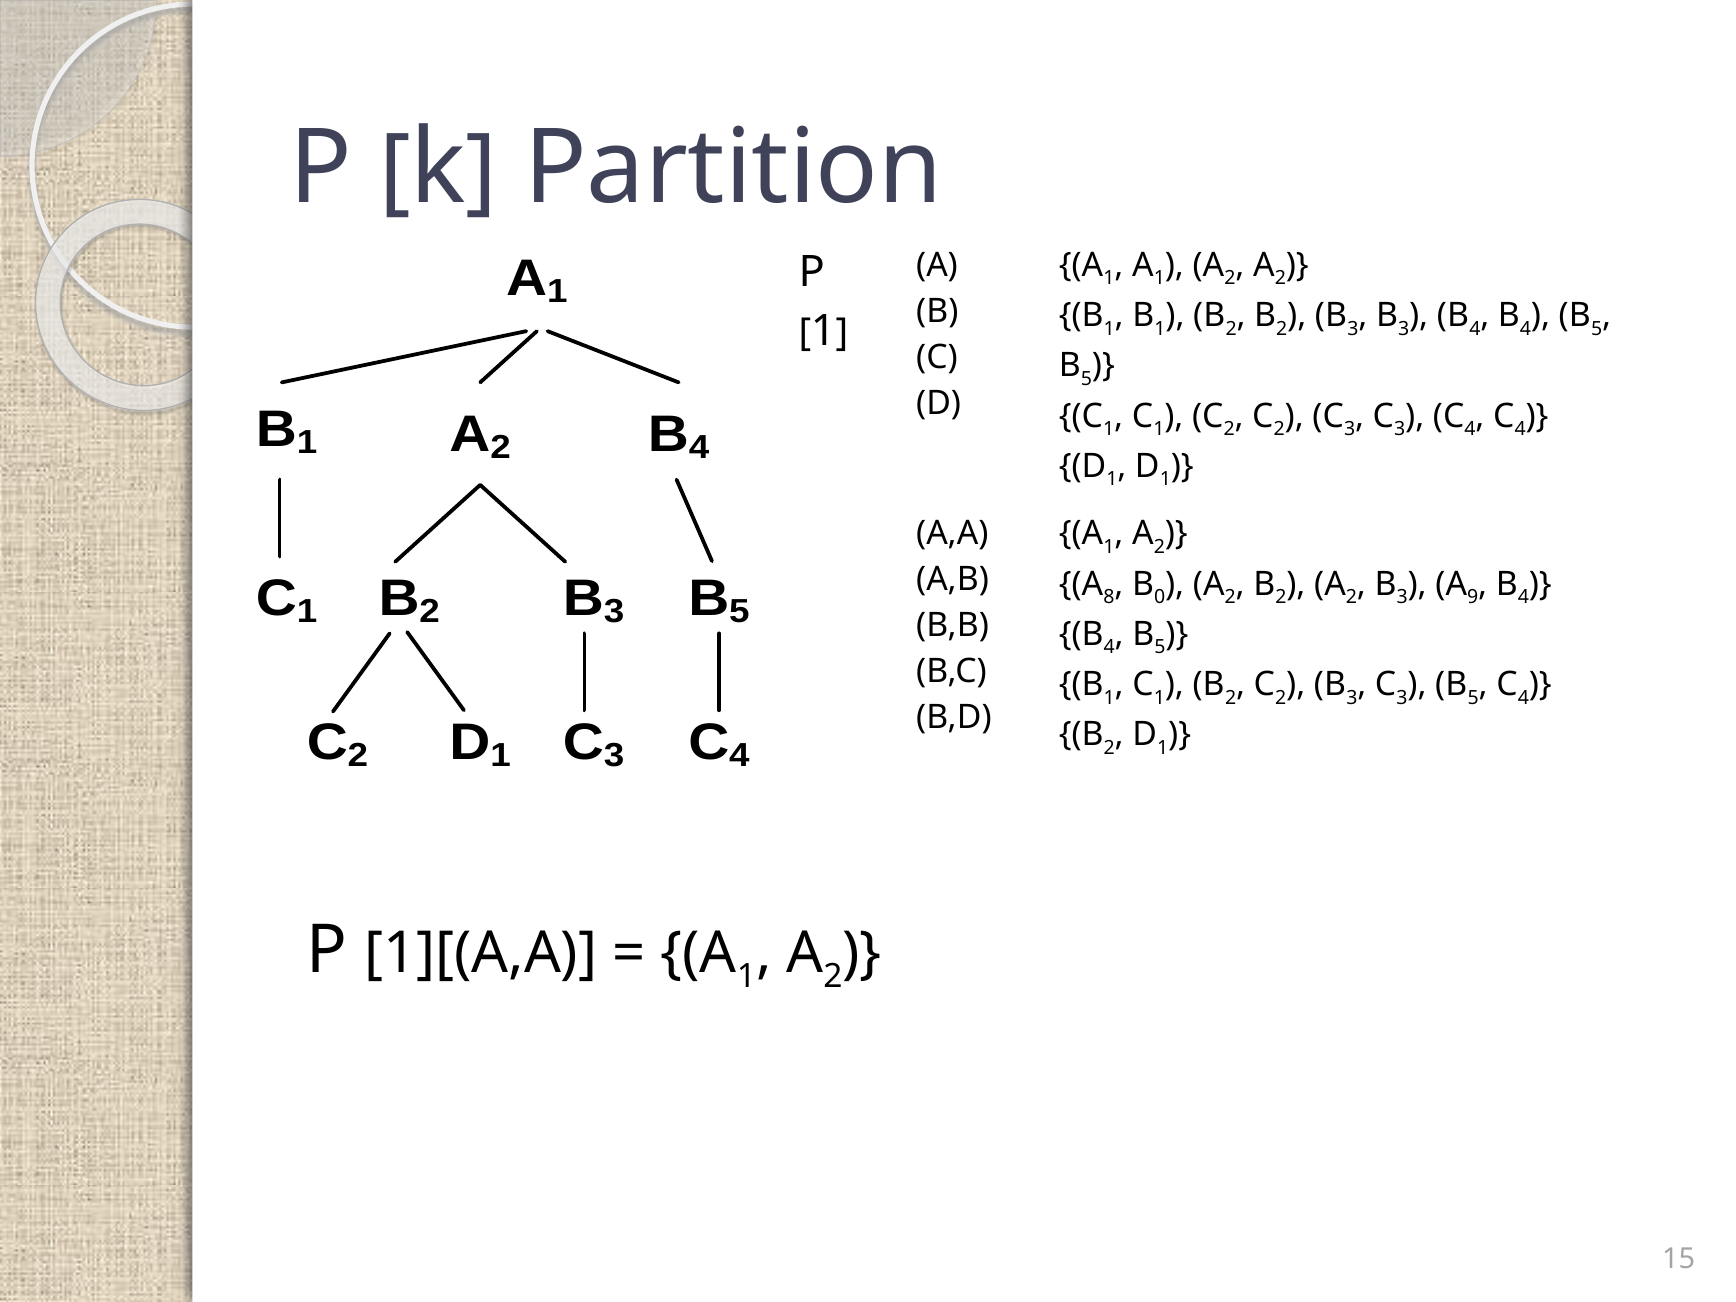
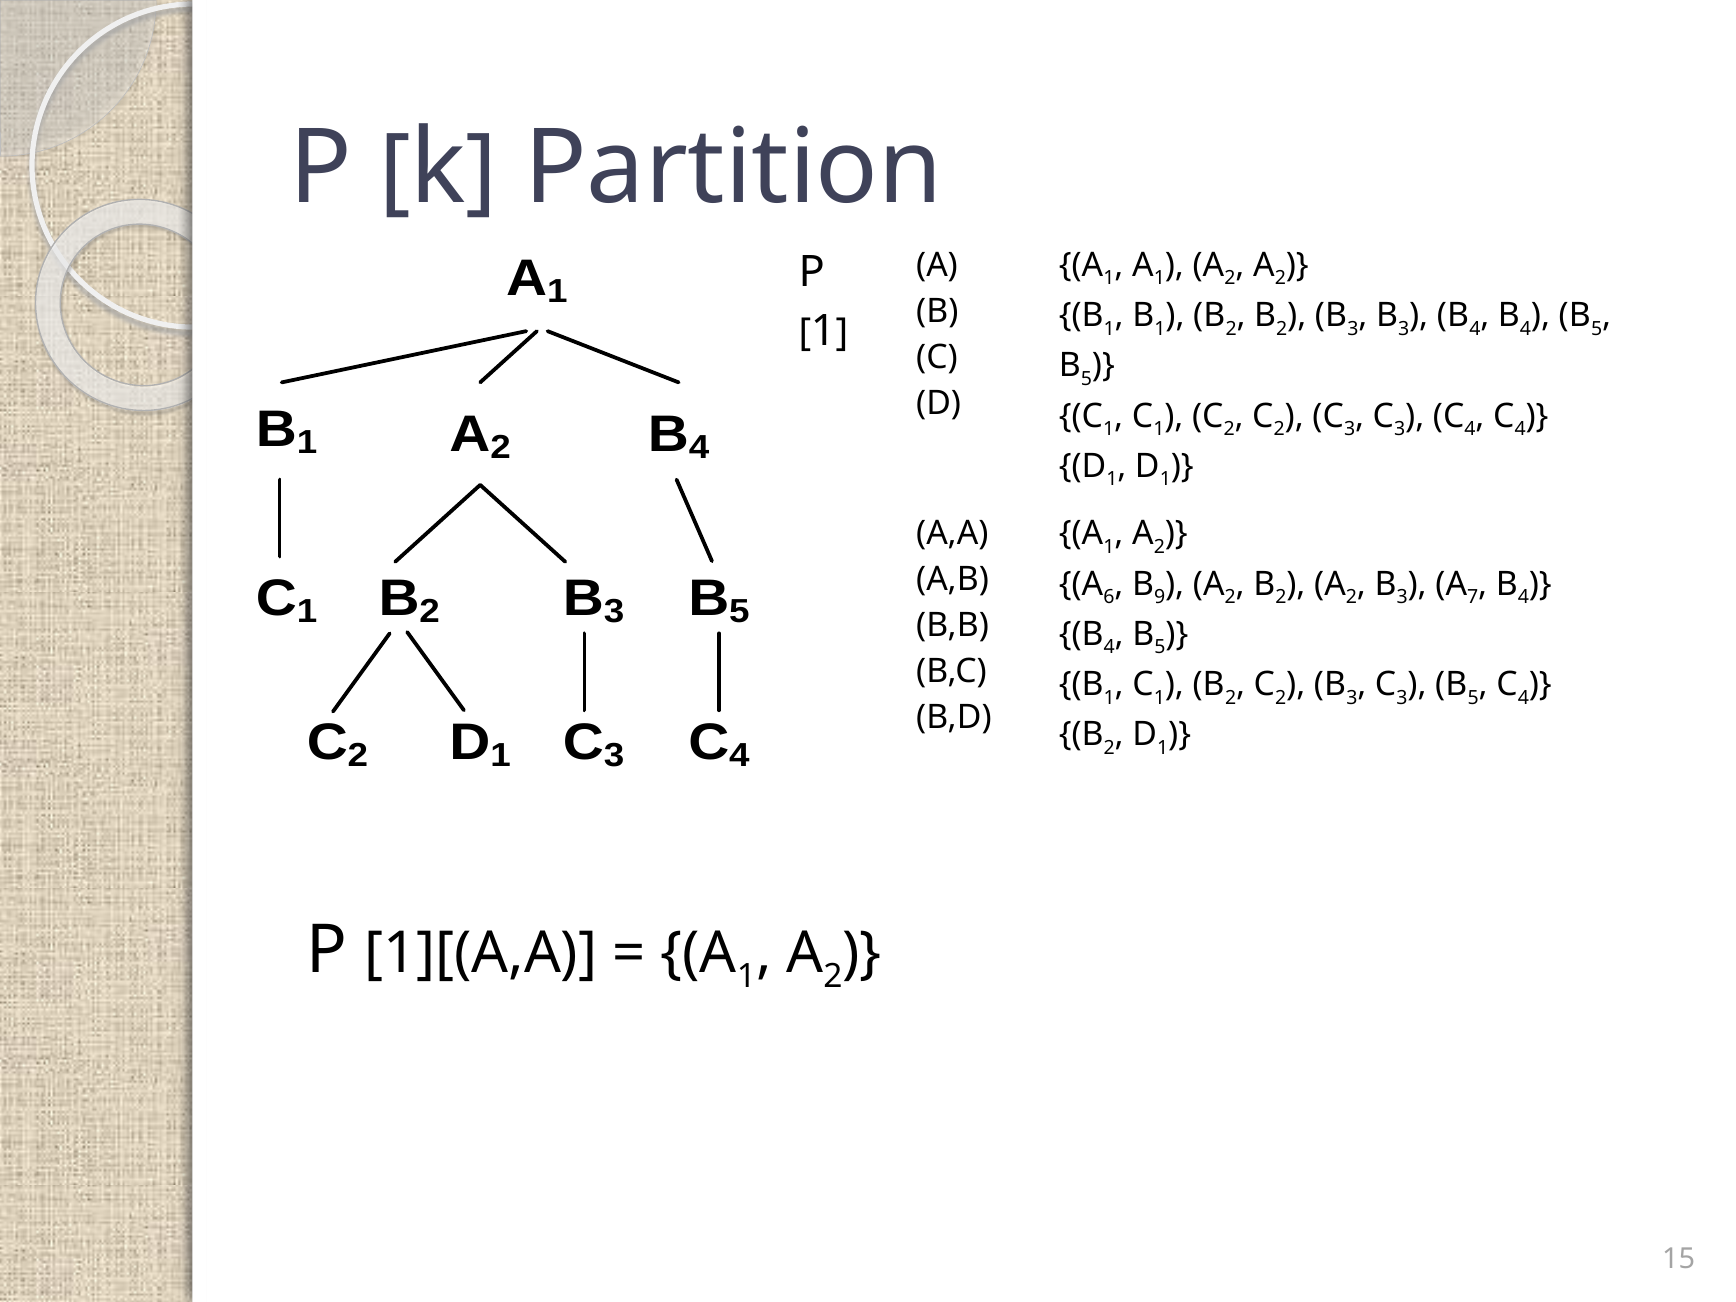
8: 8 -> 6
0: 0 -> 9
9: 9 -> 7
